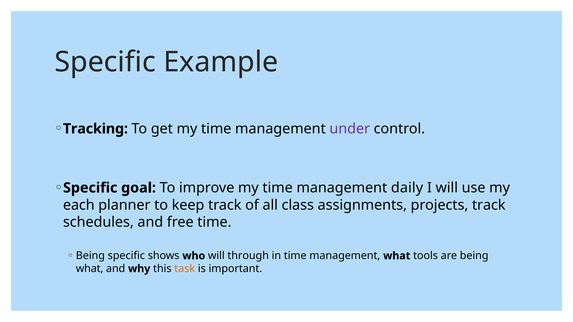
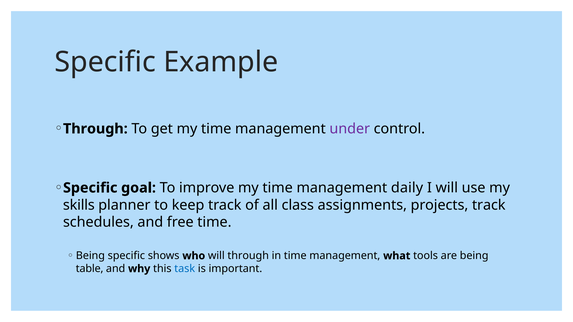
Tracking at (95, 129): Tracking -> Through
each: each -> skills
what at (90, 269): what -> table
task colour: orange -> blue
